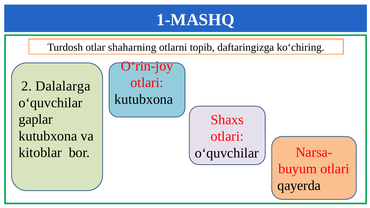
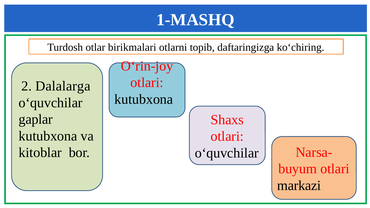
shaharning: shaharning -> birikmalari
qayerda: qayerda -> markazi
